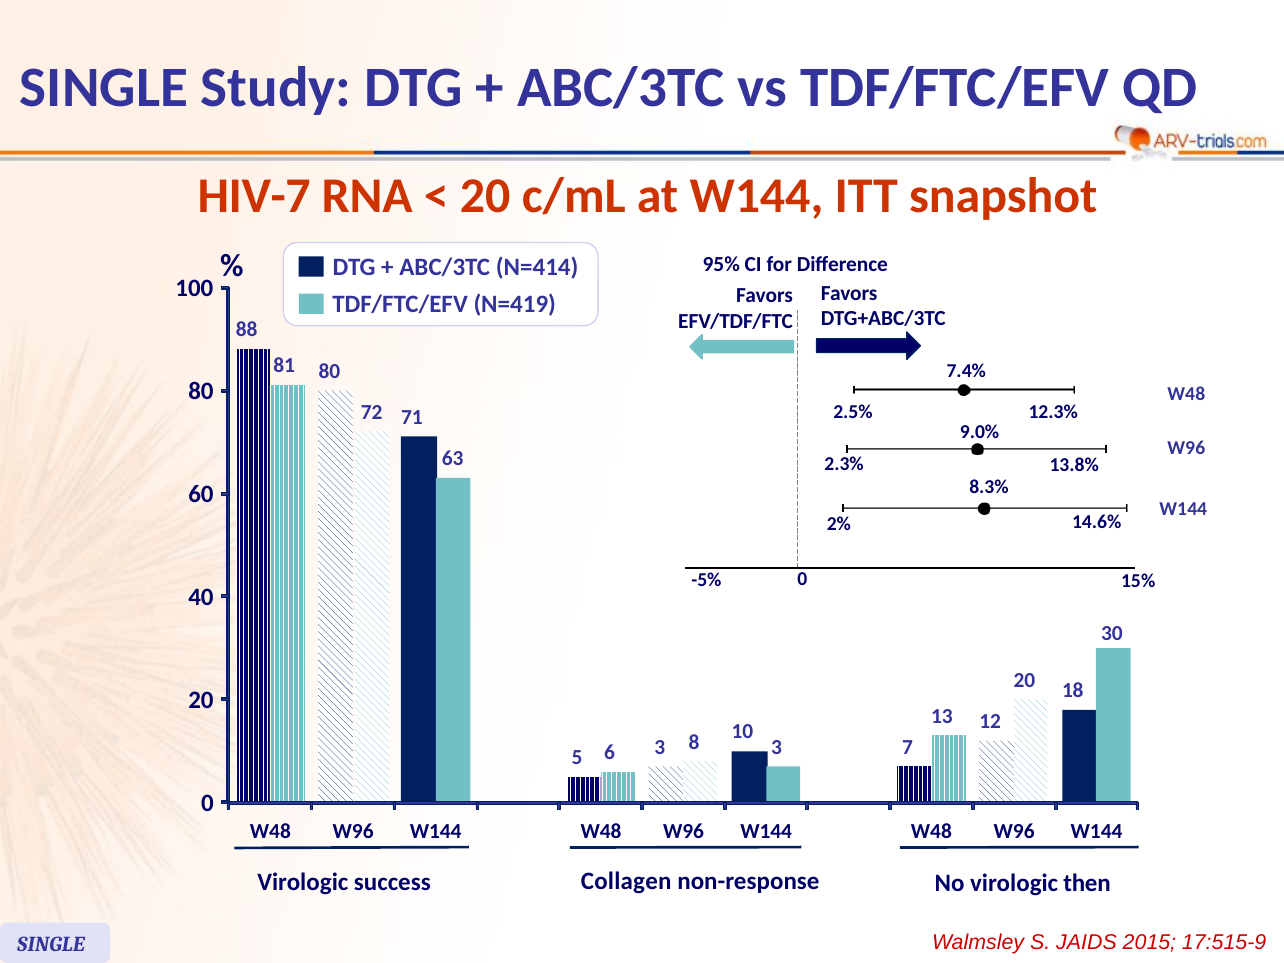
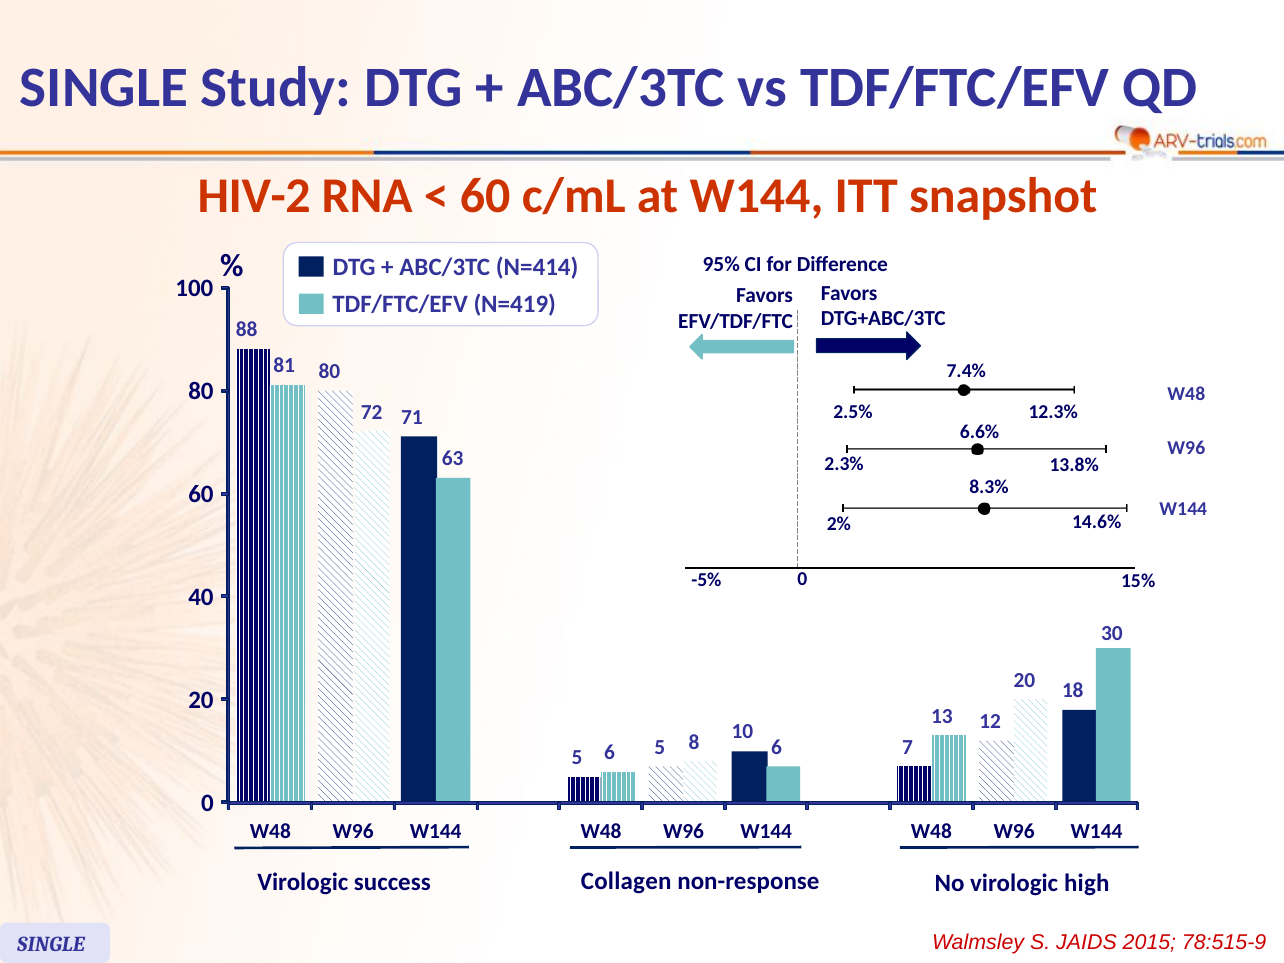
HIV-7: HIV-7 -> HIV-2
20 at (485, 196): 20 -> 60
9.0%: 9.0% -> 6.6%
8 3: 3 -> 6
5 3: 3 -> 5
then: then -> high
17:515-9: 17:515-9 -> 78:515-9
